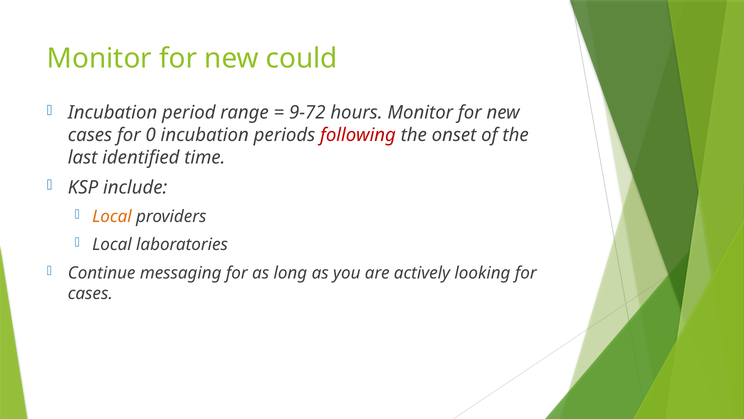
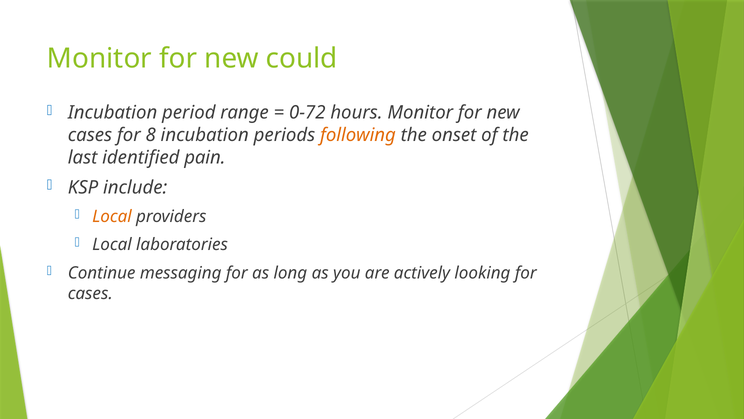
9-72: 9-72 -> 0-72
0: 0 -> 8
following colour: red -> orange
time: time -> pain
